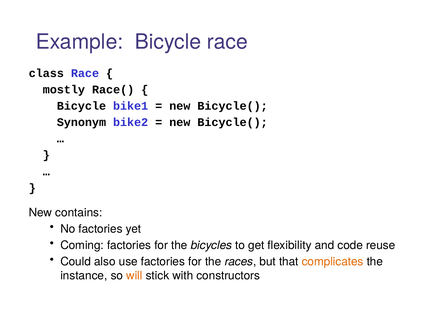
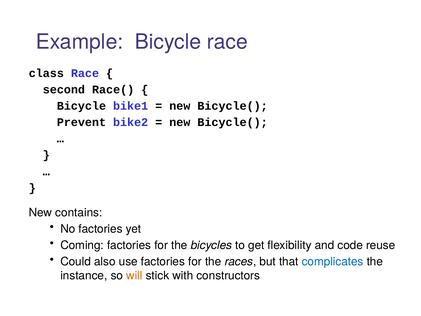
mostly: mostly -> second
Synonym: Synonym -> Prevent
complicates colour: orange -> blue
